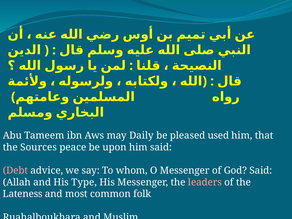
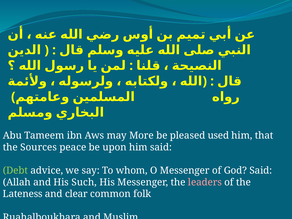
Daily: Daily -> More
Debt colour: pink -> light green
Type: Type -> Such
most: most -> clear
